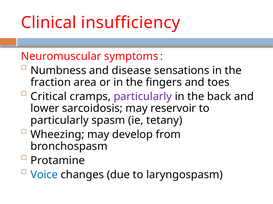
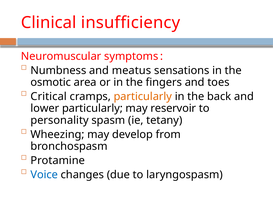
disease: disease -> meatus
fraction: fraction -> osmotic
particularly at (143, 97) colour: purple -> orange
lower sarcoidosis: sarcoidosis -> particularly
particularly at (60, 121): particularly -> personality
